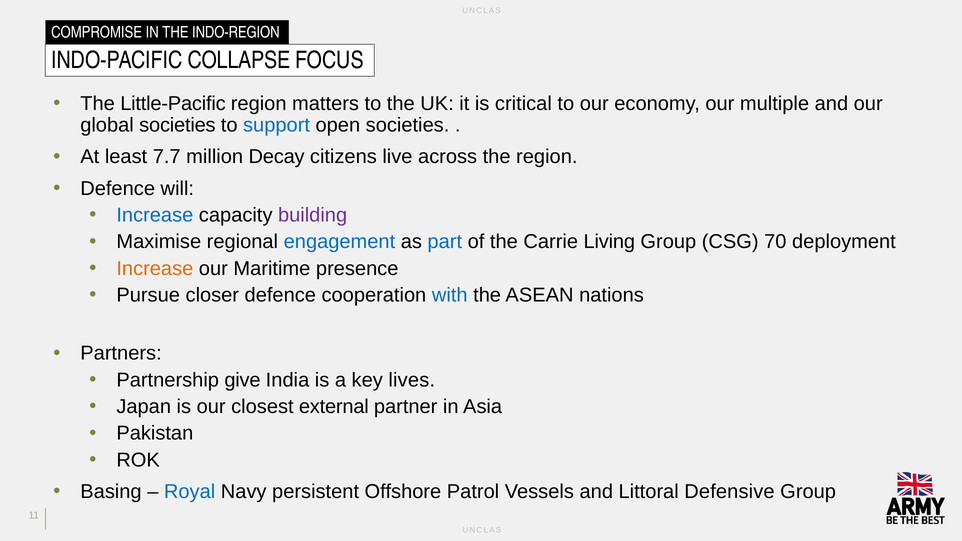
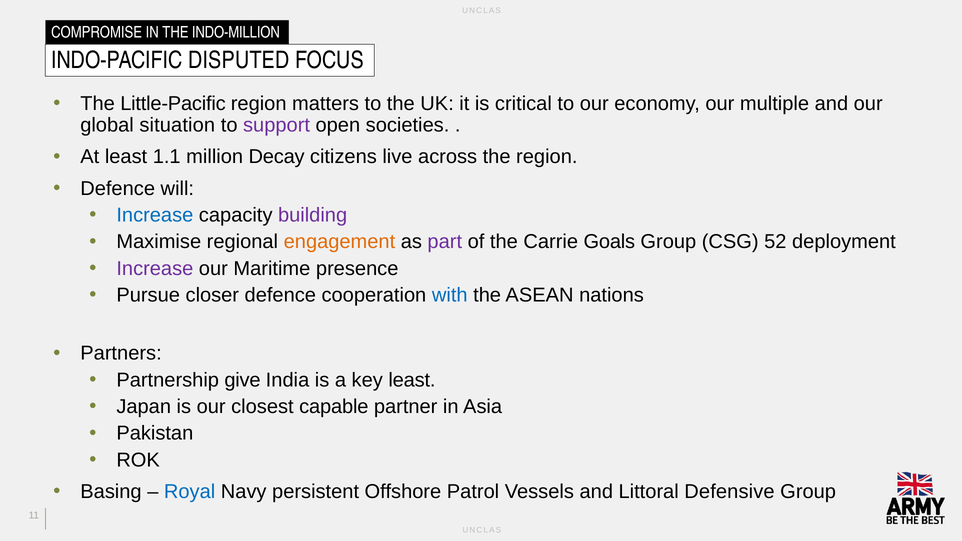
INDO-REGION: INDO-REGION -> INDO-MILLION
COLLAPSE: COLLAPSE -> DISPUTED
global societies: societies -> situation
support colour: blue -> purple
7.7: 7.7 -> 1.1
engagement colour: blue -> orange
part colour: blue -> purple
Living: Living -> Goals
70: 70 -> 52
Increase at (155, 268) colour: orange -> purple
key lives: lives -> least
external: external -> capable
